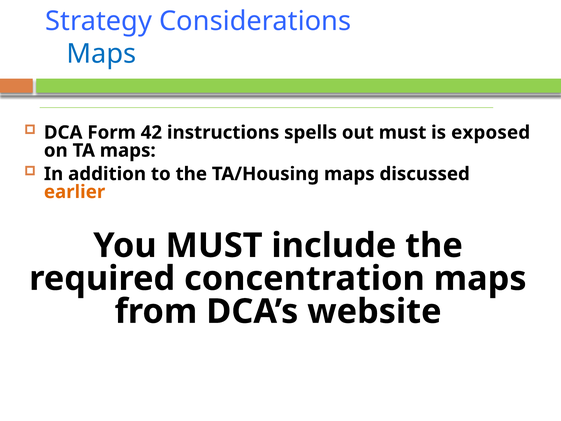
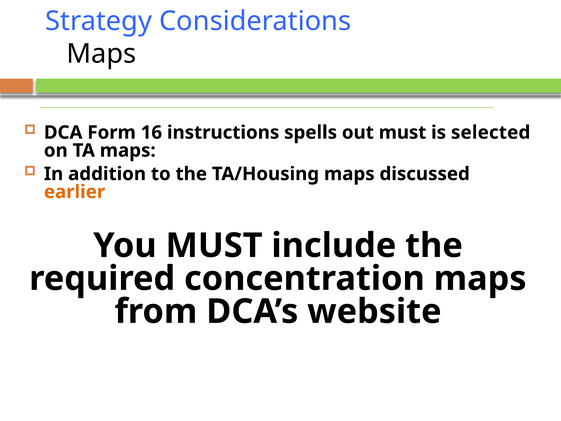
Maps at (101, 54) colour: blue -> black
42: 42 -> 16
exposed: exposed -> selected
